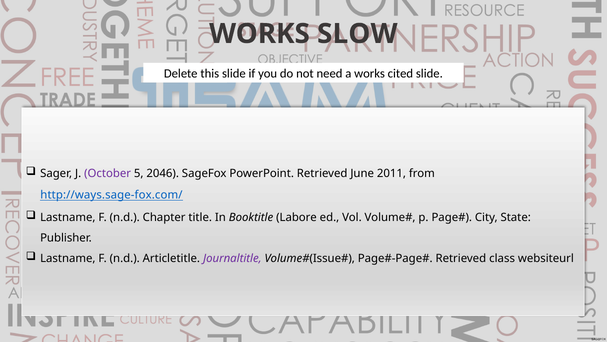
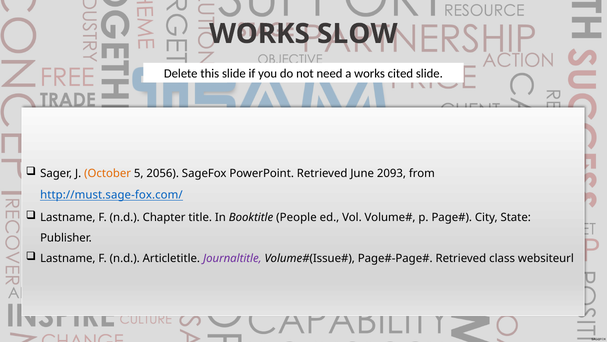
October colour: purple -> orange
2046: 2046 -> 2056
2011: 2011 -> 2093
http://ways.sage-fox.com/: http://ways.sage-fox.com/ -> http://must.sage-fox.com/
Labore: Labore -> People
